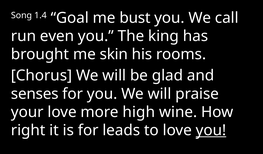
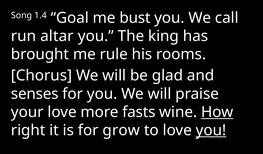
even: even -> altar
skin: skin -> rule
high: high -> fasts
How underline: none -> present
leads: leads -> grow
